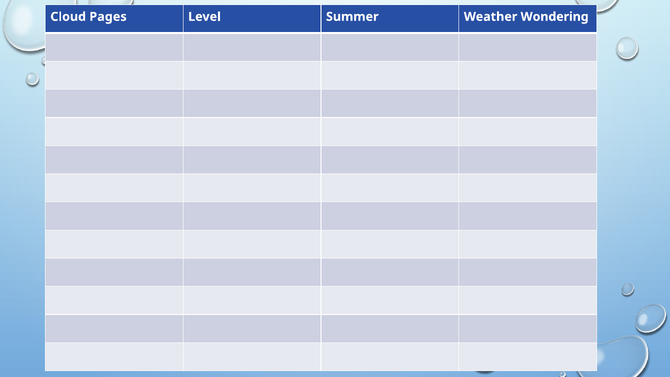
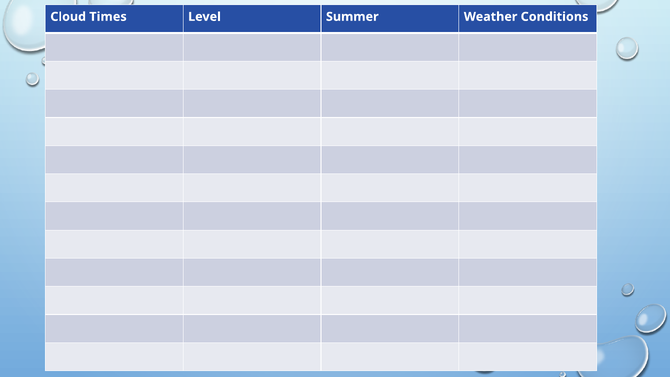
Pages: Pages -> Times
Wondering: Wondering -> Conditions
